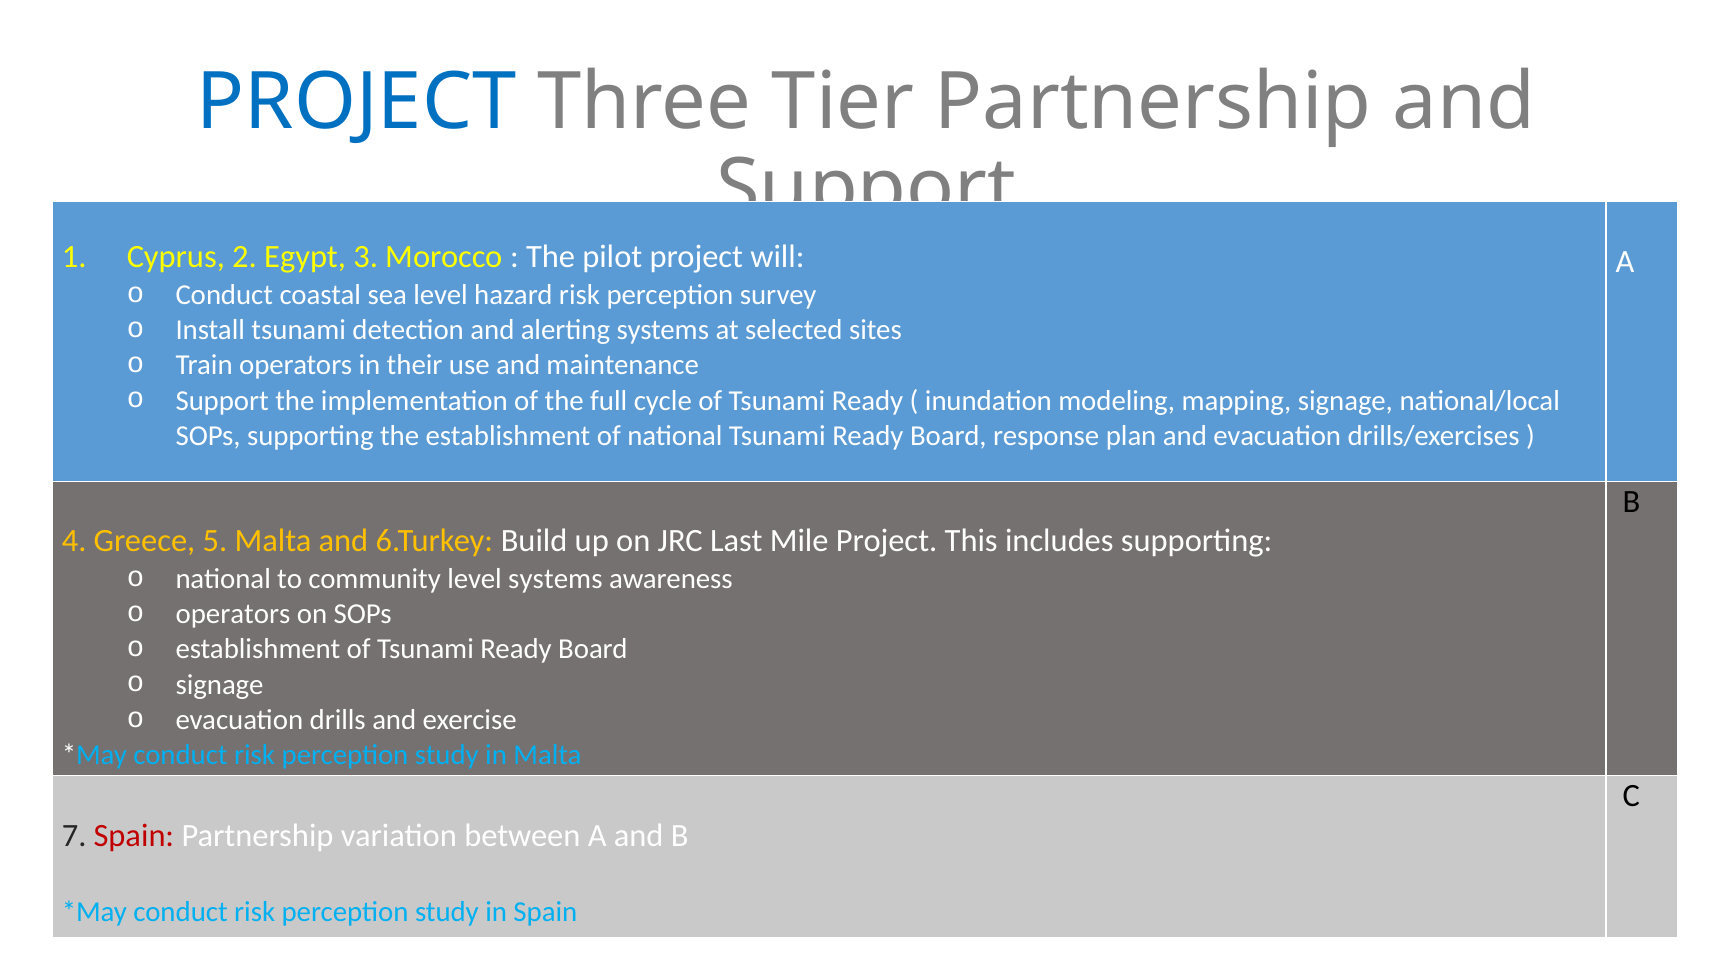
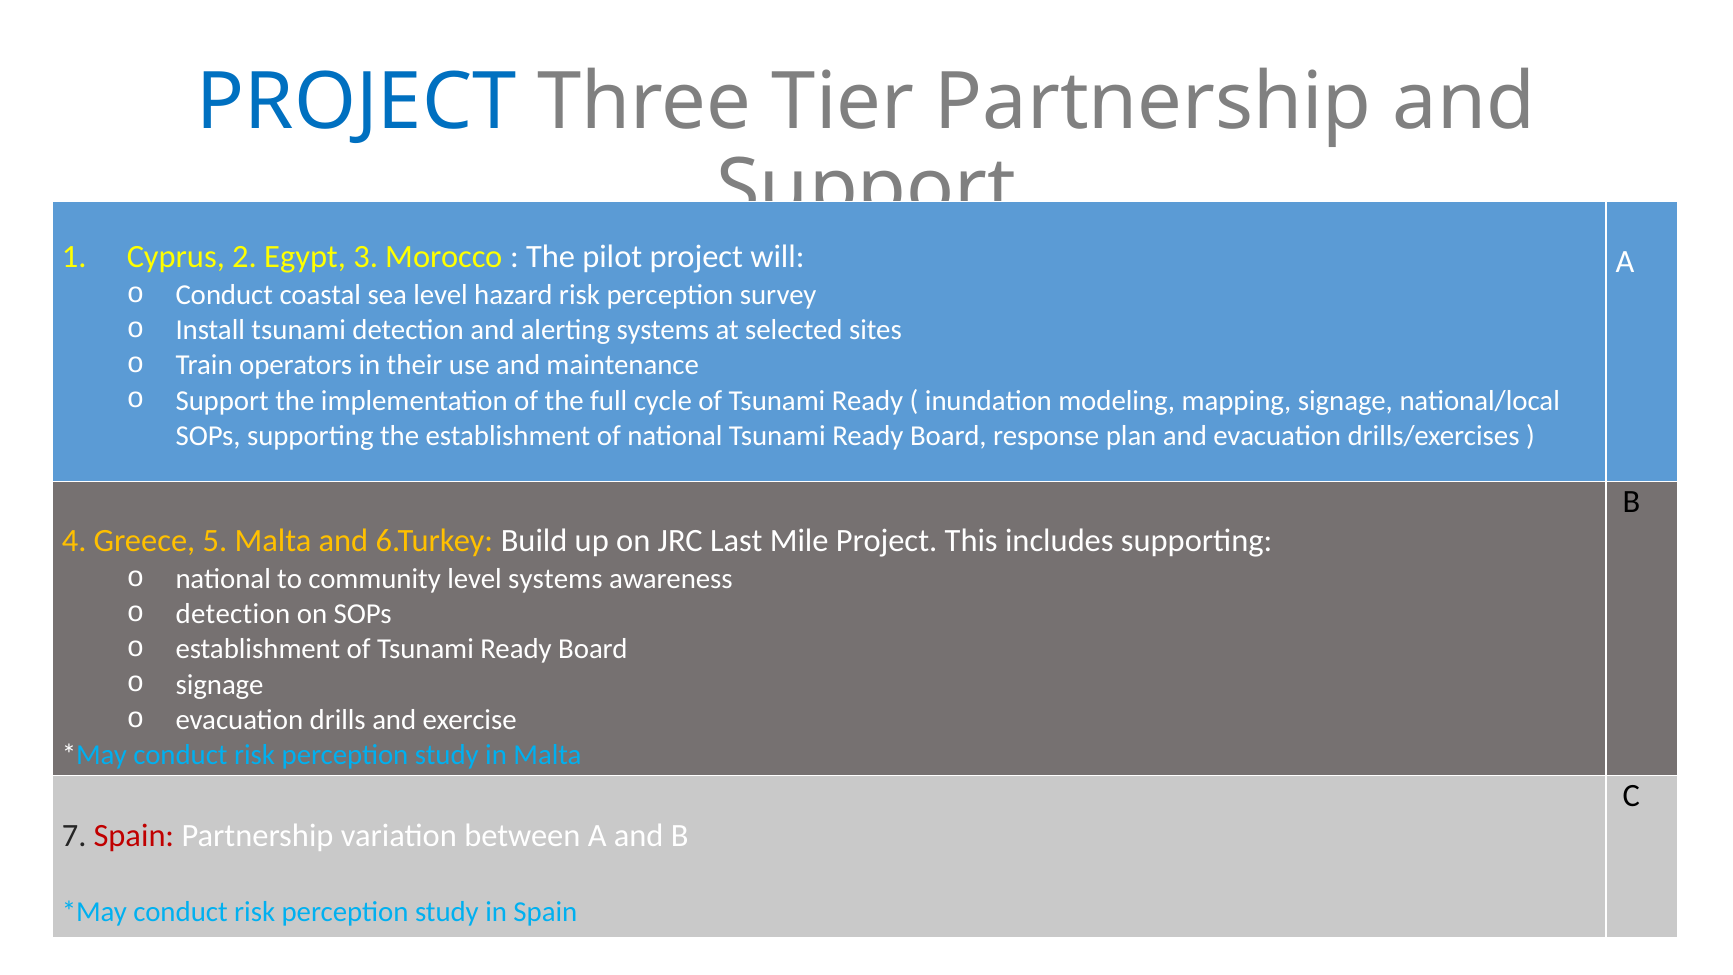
operators at (233, 614): operators -> detection
